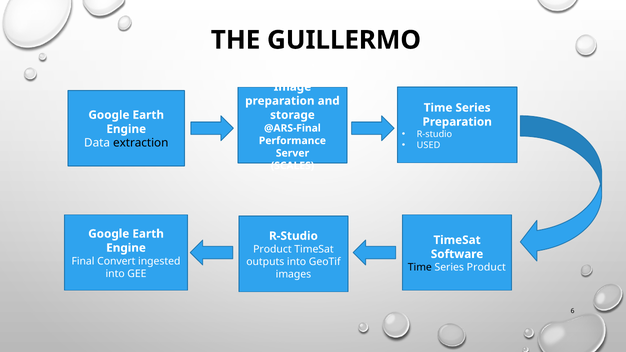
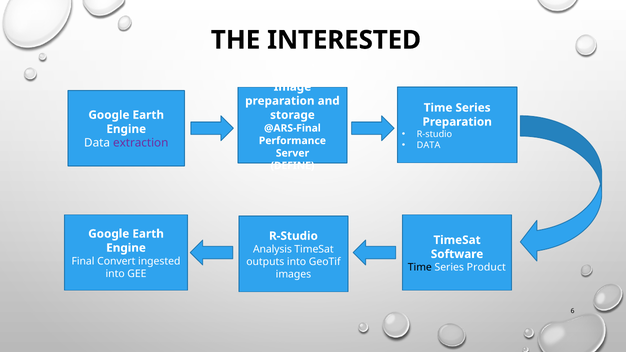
GUILLERMO: GUILLERMO -> INTERESTED
extraction colour: black -> purple
USED at (429, 145): USED -> DATA
SCALES: SCALES -> DEFINE
Product at (272, 249): Product -> Analysis
